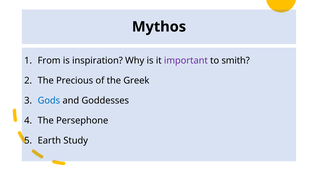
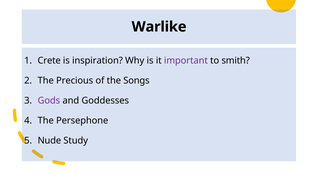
Mythos: Mythos -> Warlike
From: From -> Crete
Greek: Greek -> Songs
Gods colour: blue -> purple
Earth: Earth -> Nude
